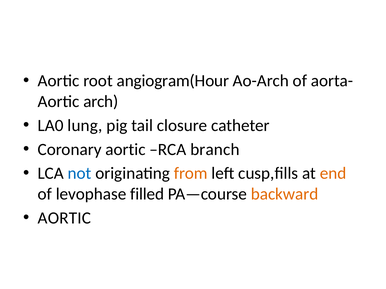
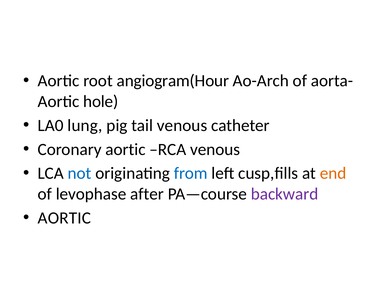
arch: arch -> hole
tail closure: closure -> venous
RCA branch: branch -> venous
from colour: orange -> blue
filled: filled -> after
backward colour: orange -> purple
